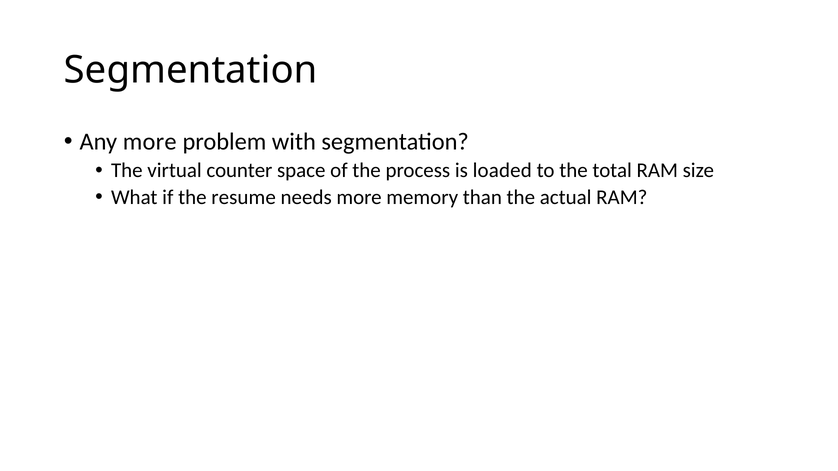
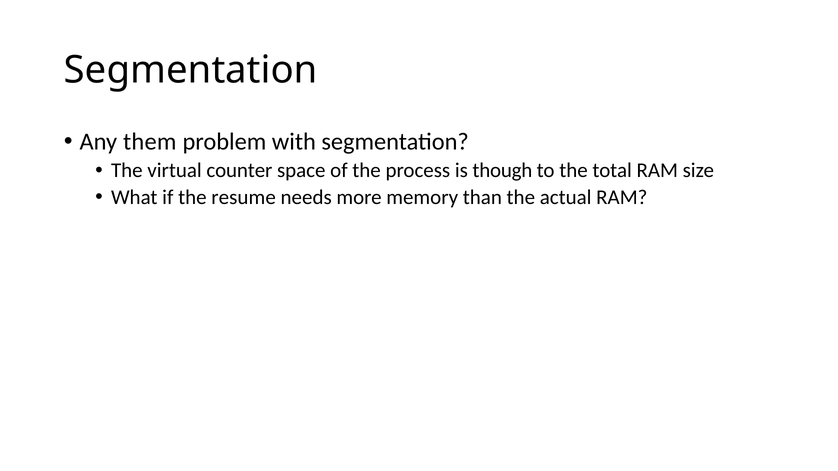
Any more: more -> them
loaded: loaded -> though
